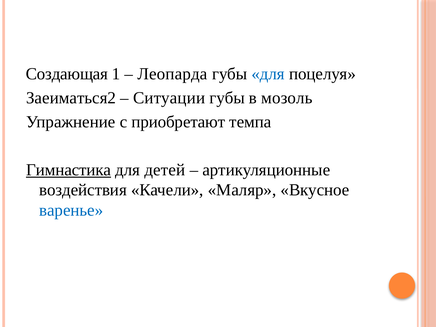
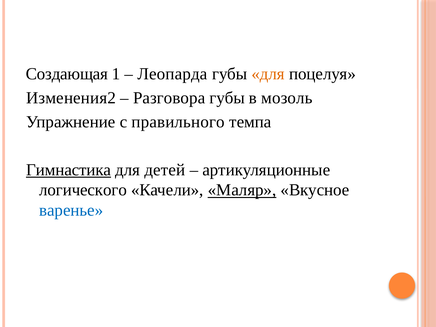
для at (268, 74) colour: blue -> orange
Заеиматься2: Заеиматься2 -> Изменения2
Ситуации: Ситуации -> Разговора
приобретают: приобретают -> правильного
воздействия: воздействия -> логического
Маляр underline: none -> present
